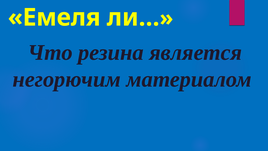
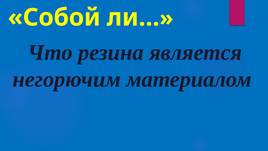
Емеля: Емеля -> Собой
